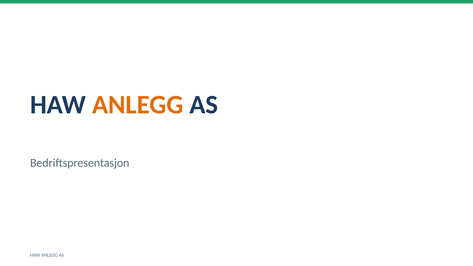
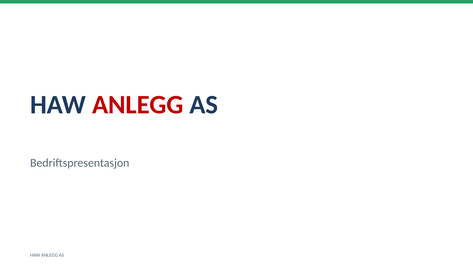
ANLEGG at (138, 105) colour: orange -> red
